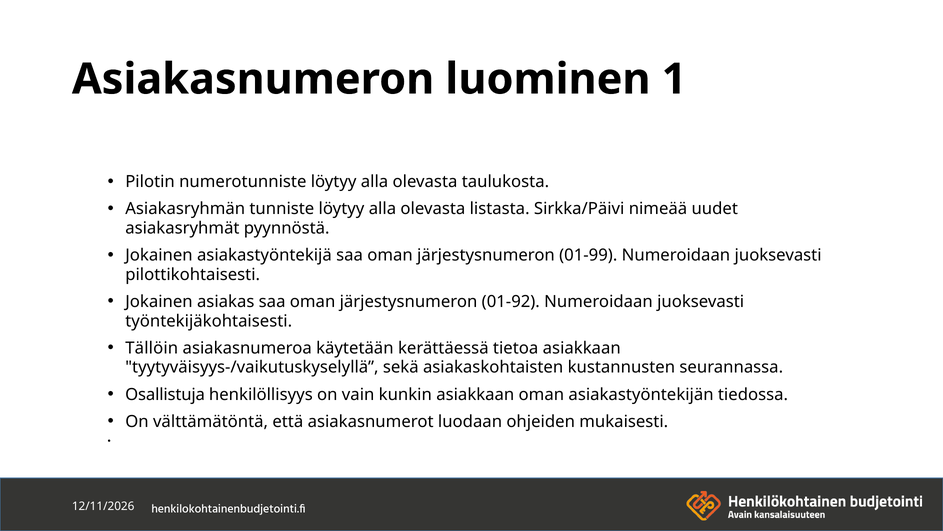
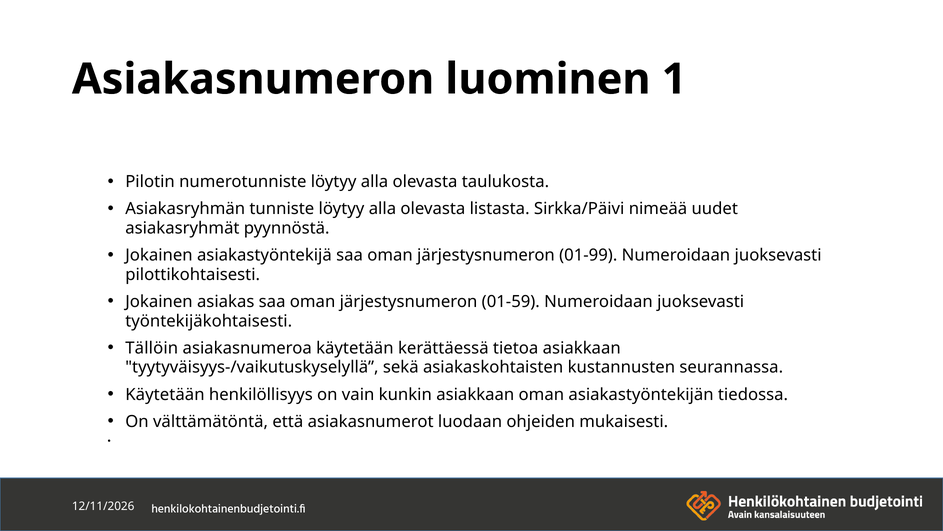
01-92: 01-92 -> 01-59
Osallistuja at (165, 394): Osallistuja -> Käytetään
